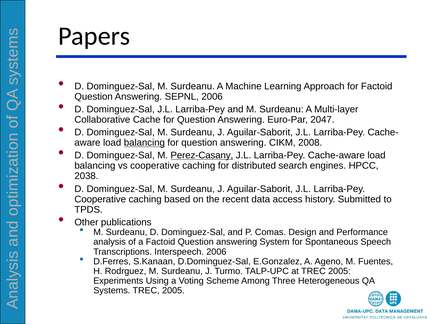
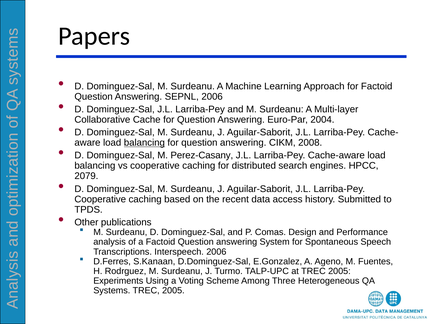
2047: 2047 -> 2004
Perez-Casany underline: present -> none
2038: 2038 -> 2079
